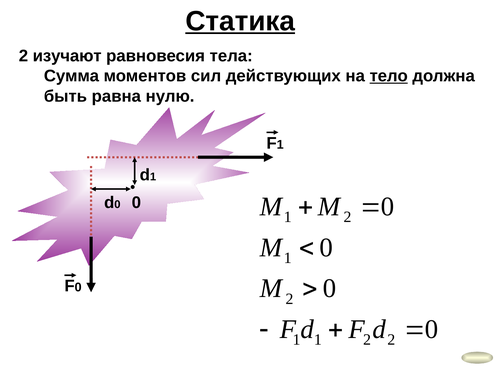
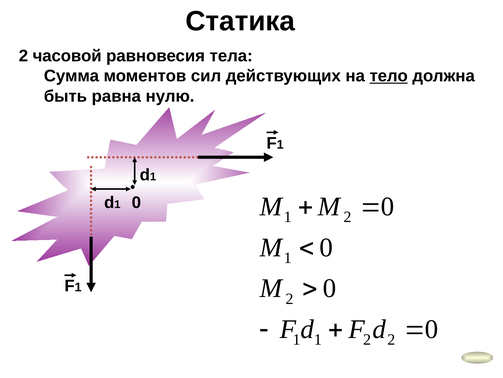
Статика underline: present -> none
изучают: изучают -> часовой
0 at (117, 204): 0 -> 1
0 at (78, 287): 0 -> 1
